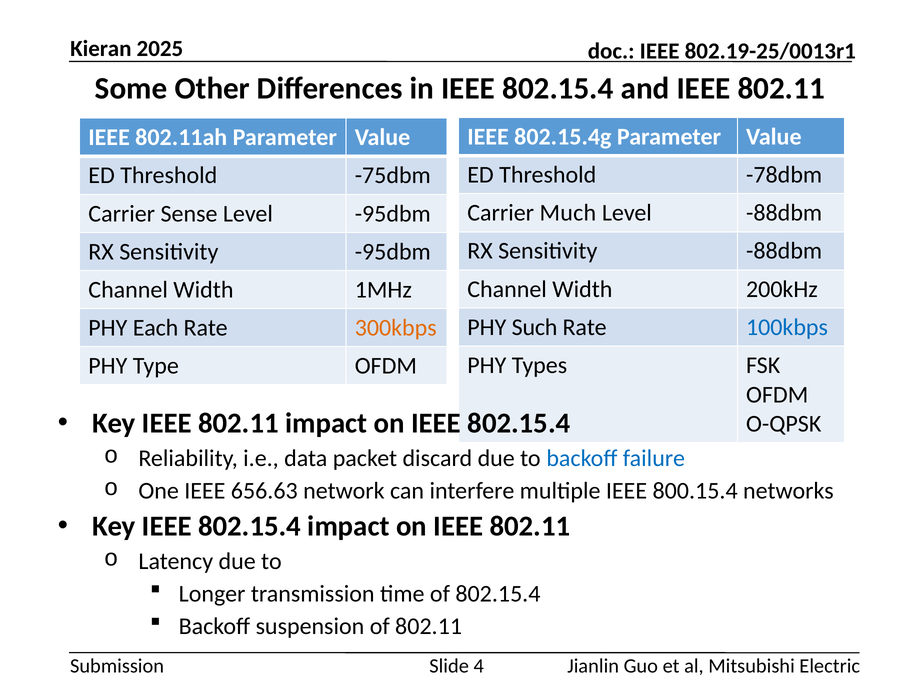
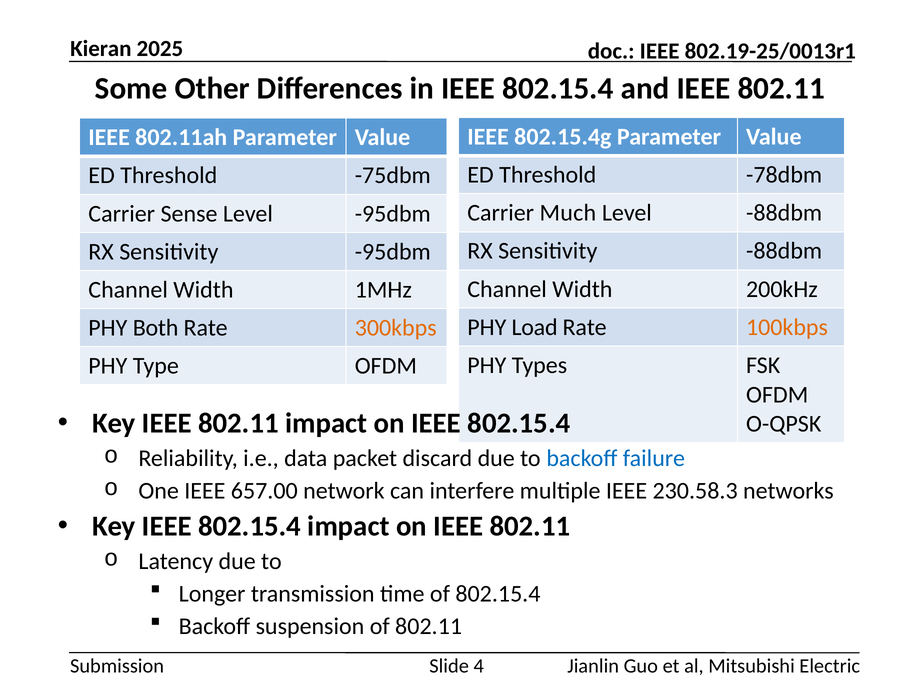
Such: Such -> Load
100kbps colour: blue -> orange
Each: Each -> Both
656.63: 656.63 -> 657.00
800.15.4: 800.15.4 -> 230.58.3
